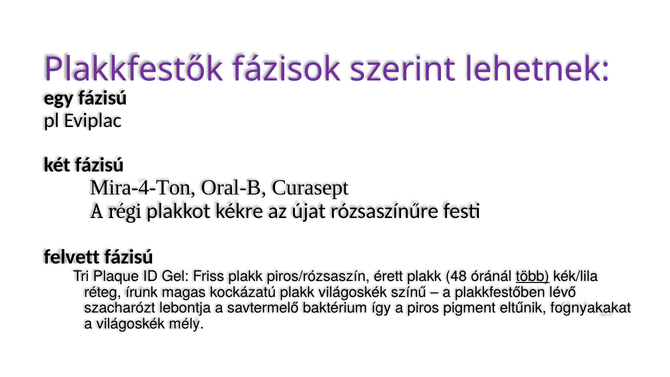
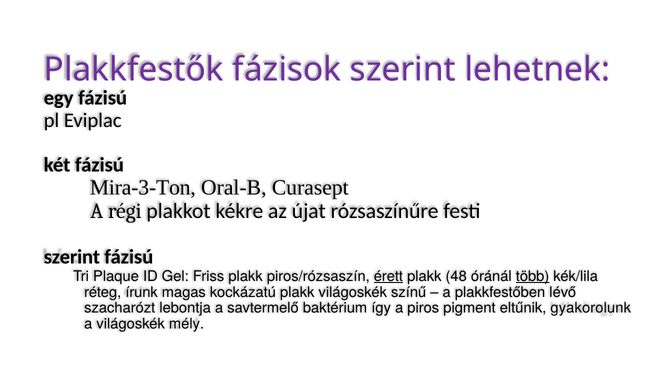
Mira-4-Ton: Mira-4-Ton -> Mira-3-Ton
felvett at (72, 257): felvett -> szerint
érett underline: none -> present
fognyakakat: fognyakakat -> gyakorolunk
